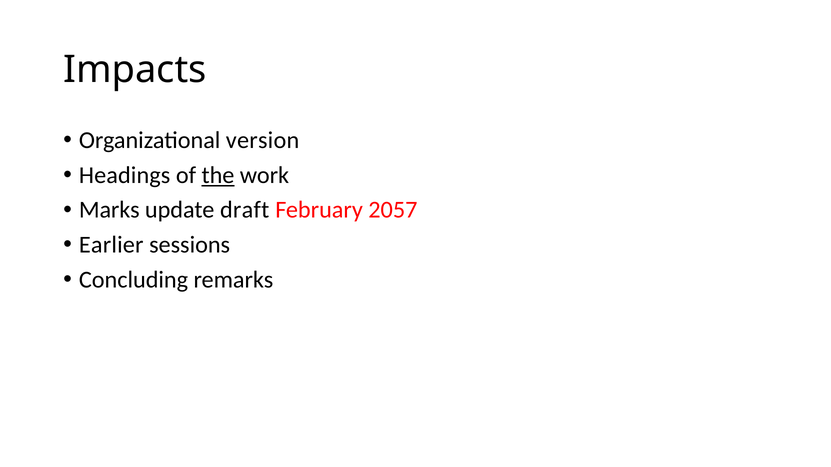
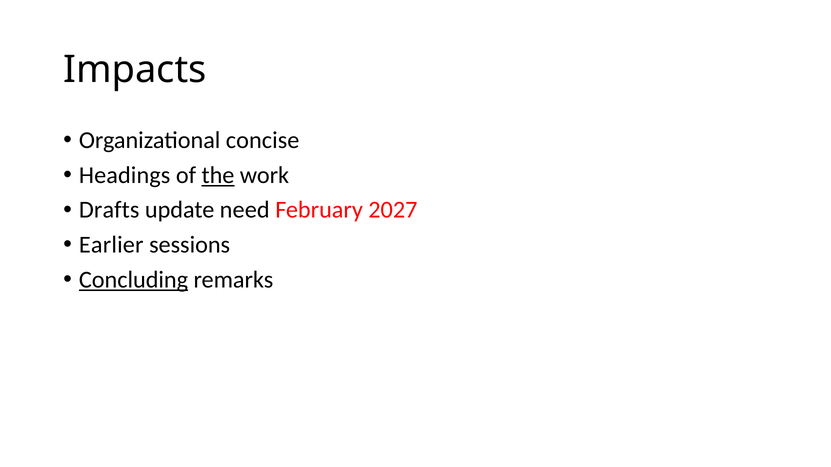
version: version -> concise
Marks: Marks -> Drafts
draft: draft -> need
2057: 2057 -> 2027
Concluding underline: none -> present
